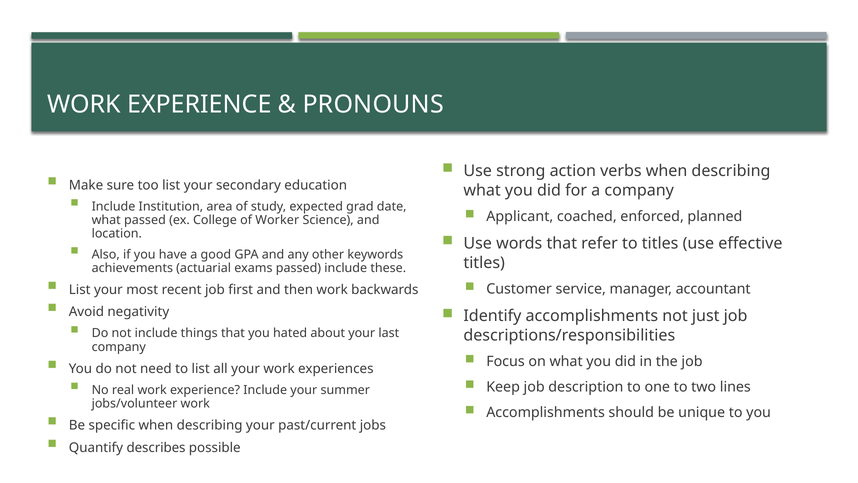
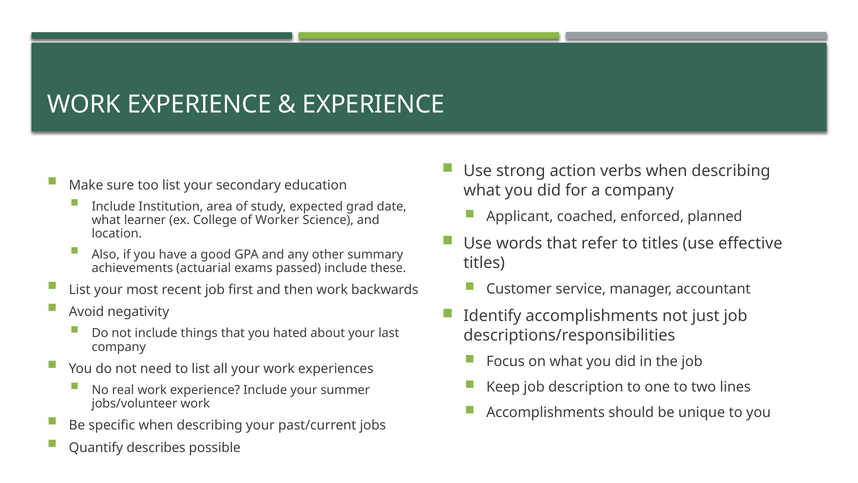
PRONOUNS at (373, 104): PRONOUNS -> EXPERIENCE
what passed: passed -> learner
keywords: keywords -> summary
